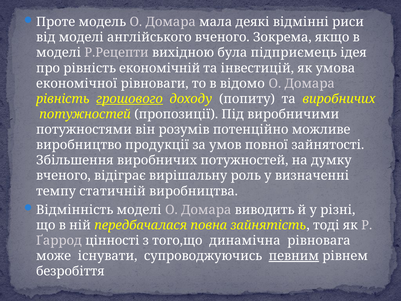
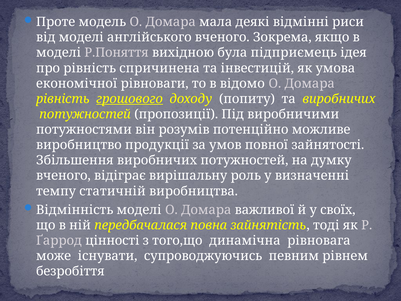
Р.Рецепти: Р.Рецепти -> Р.Поняття
економічній: економічній -> спричинена
виводить: виводить -> важливої
різні: різні -> своїх
певним underline: present -> none
